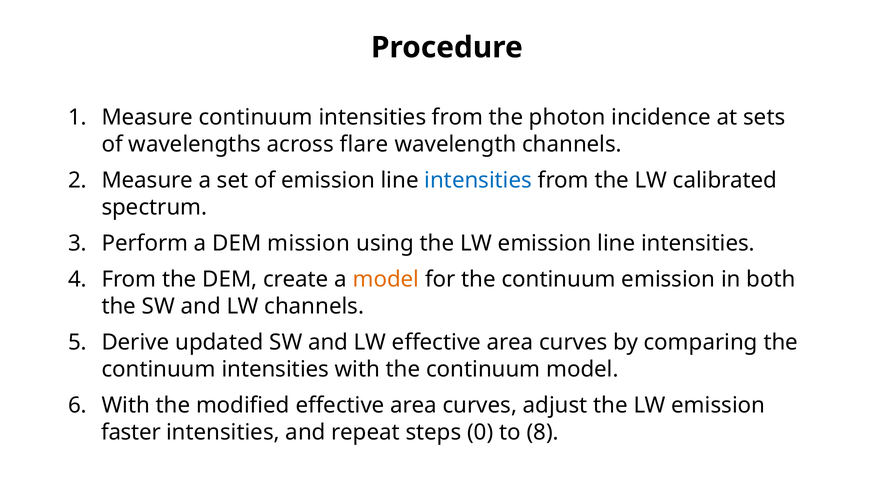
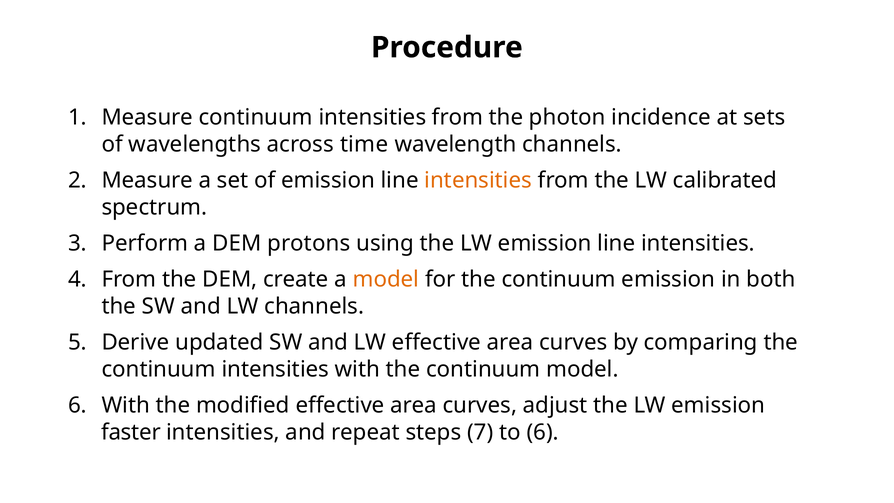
flare: flare -> time
intensities at (478, 180) colour: blue -> orange
mission: mission -> protons
0: 0 -> 7
to 8: 8 -> 6
